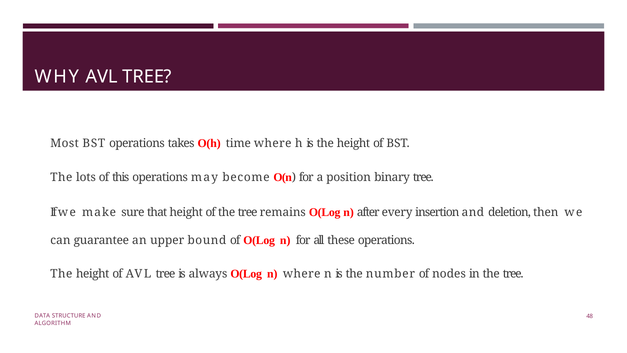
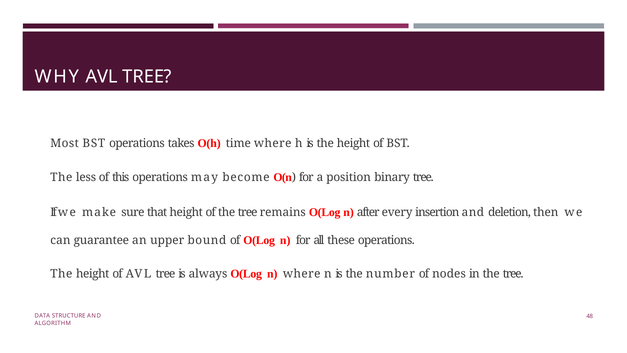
lots: lots -> less
